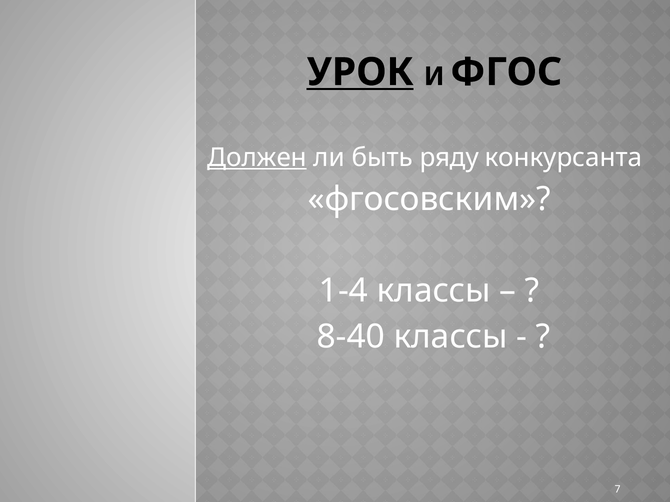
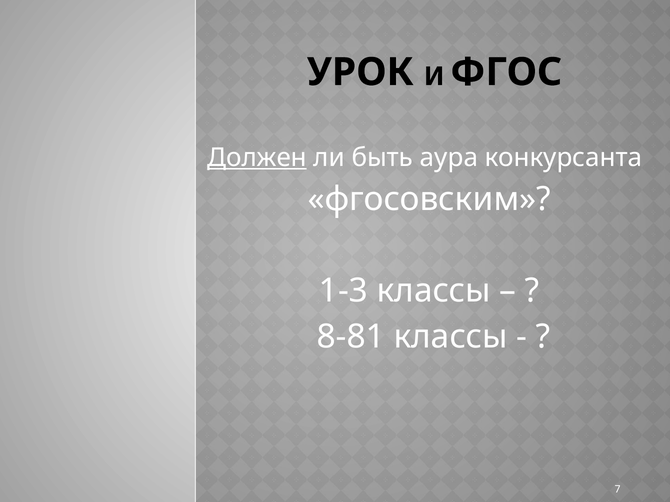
УРОК underline: present -> none
ряду: ряду -> аура
1-4: 1-4 -> 1-3
8-40: 8-40 -> 8-81
